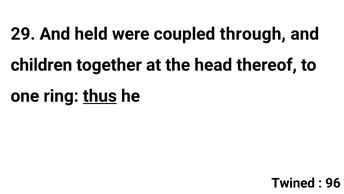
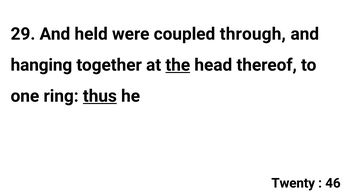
children: children -> hanging
the underline: none -> present
Twined: Twined -> Twenty
96: 96 -> 46
